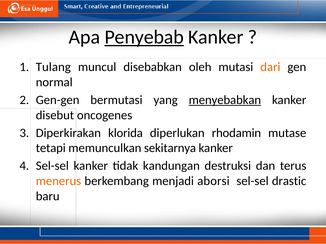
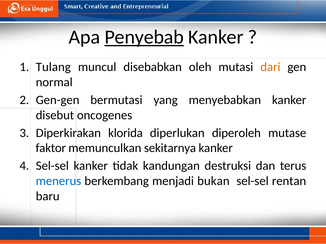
menyebabkan underline: present -> none
rhodamin: rhodamin -> diperoleh
tetapi: tetapi -> faktor
menerus colour: orange -> blue
aborsi: aborsi -> bukan
drastic: drastic -> rentan
